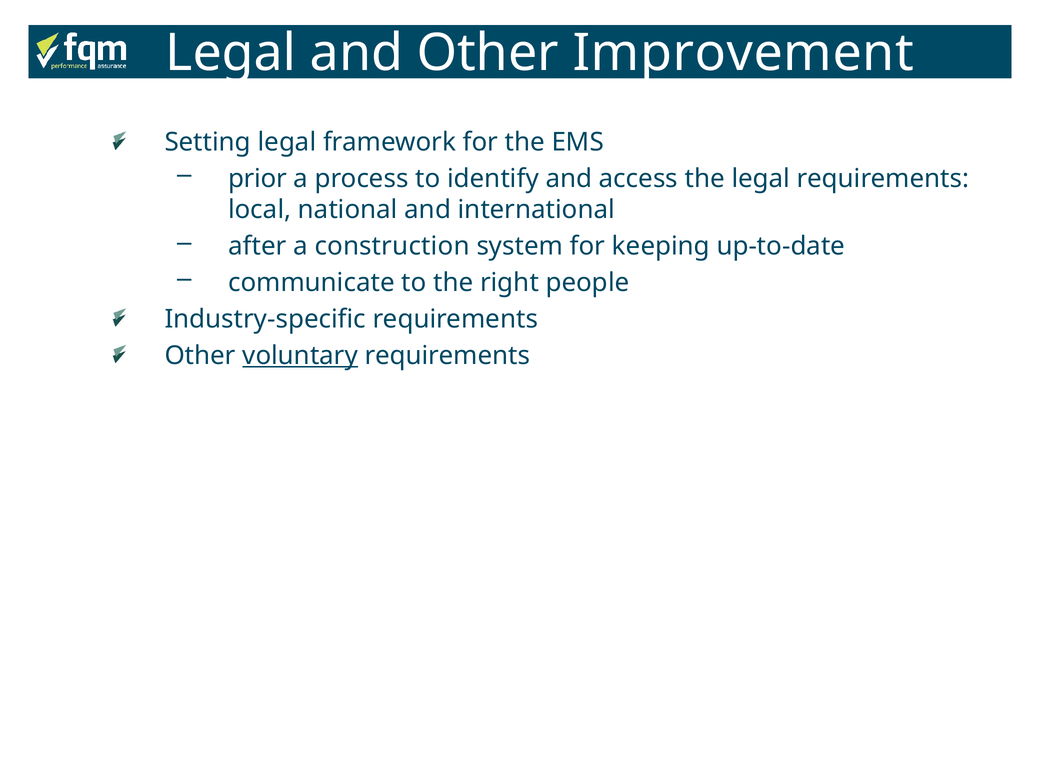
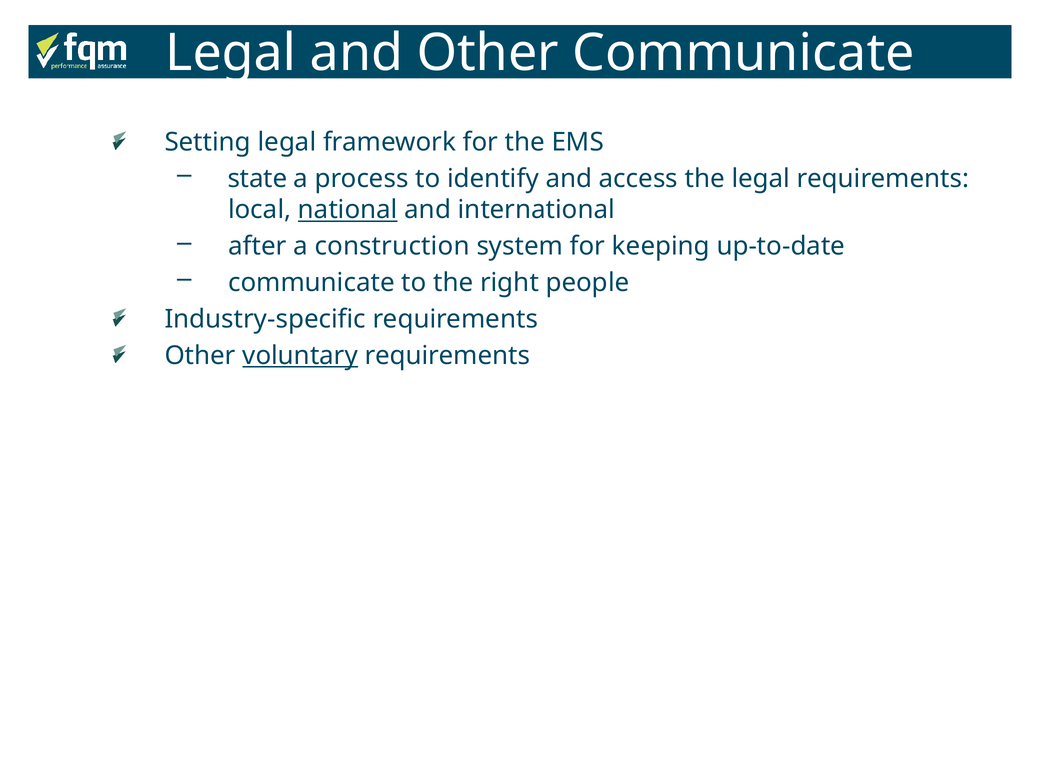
Other Improvement: Improvement -> Communicate
prior: prior -> state
national underline: none -> present
